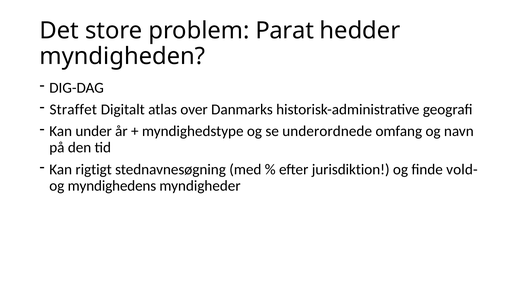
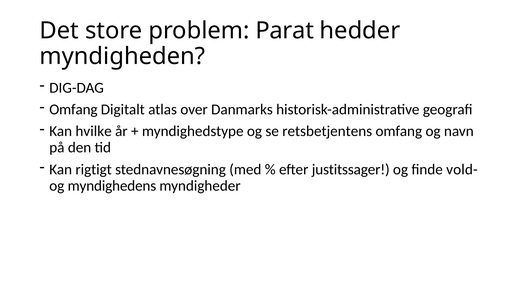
Straffet at (73, 110): Straffet -> Omfang
under: under -> hvilke
underordnede: underordnede -> retsbetjentens
jurisdiktion: jurisdiktion -> justitssager
